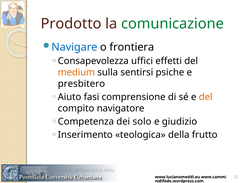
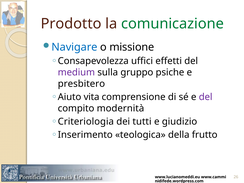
frontiera: frontiera -> missione
medium colour: orange -> purple
sentirsi: sentirsi -> gruppo
fasi: fasi -> vita
del at (206, 97) colour: orange -> purple
navigatore: navigatore -> modernità
Competenza: Competenza -> Criteriologia
solo: solo -> tutti
